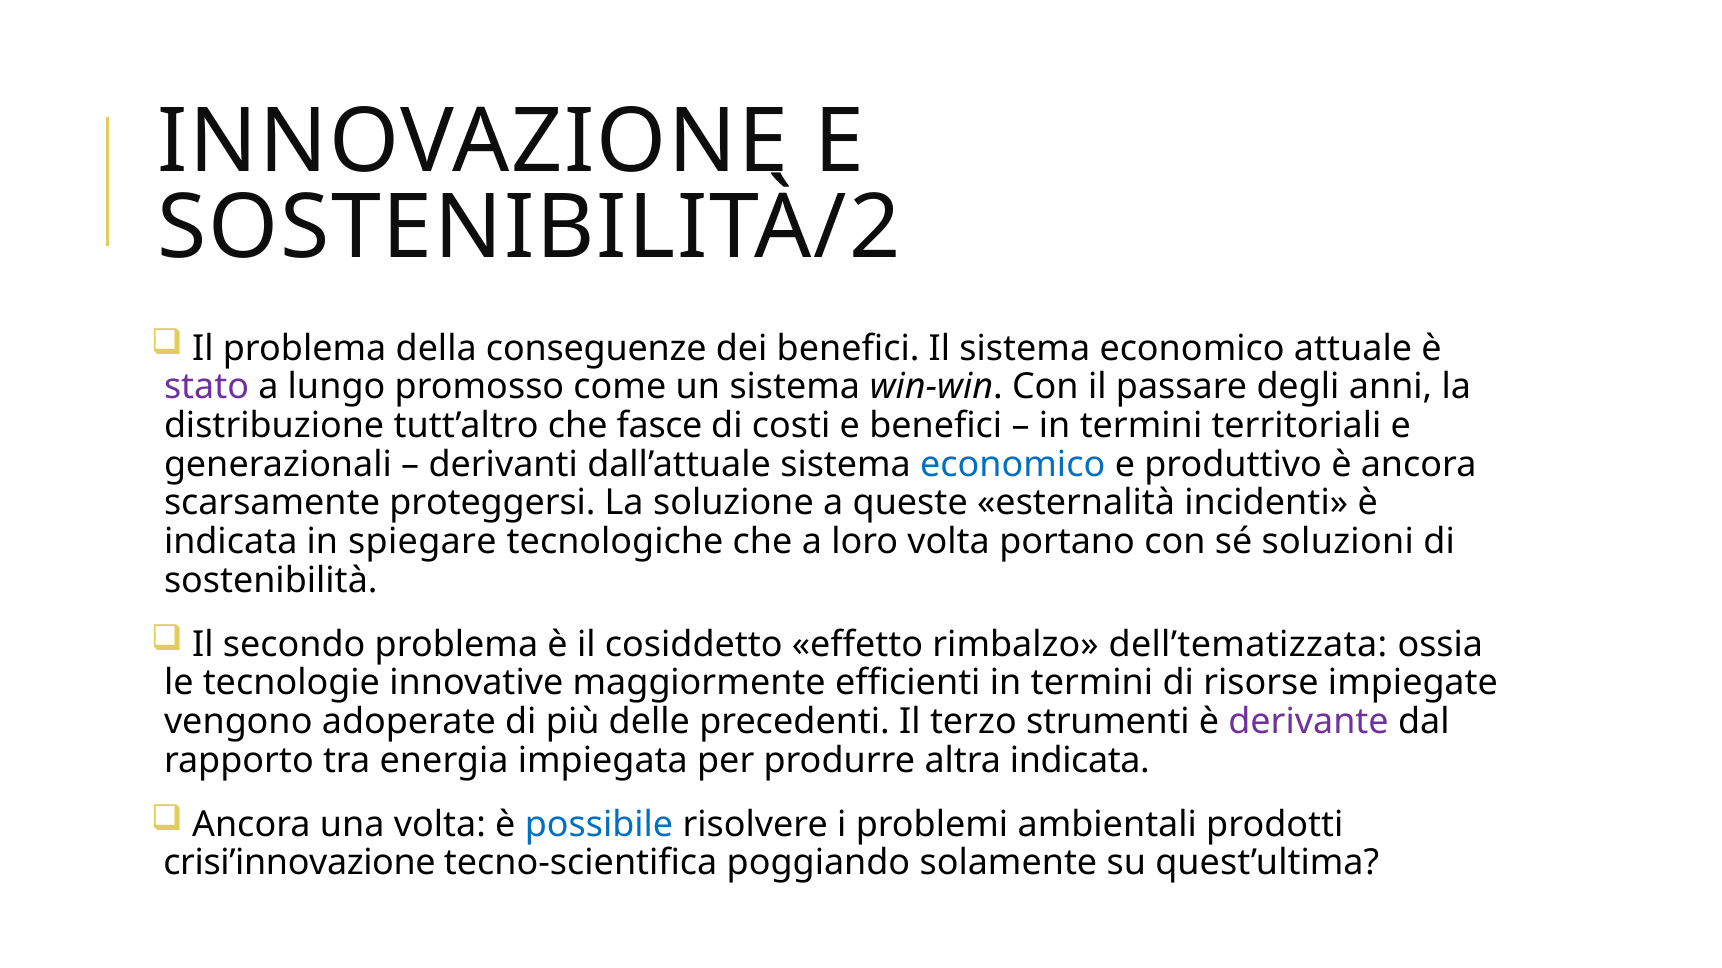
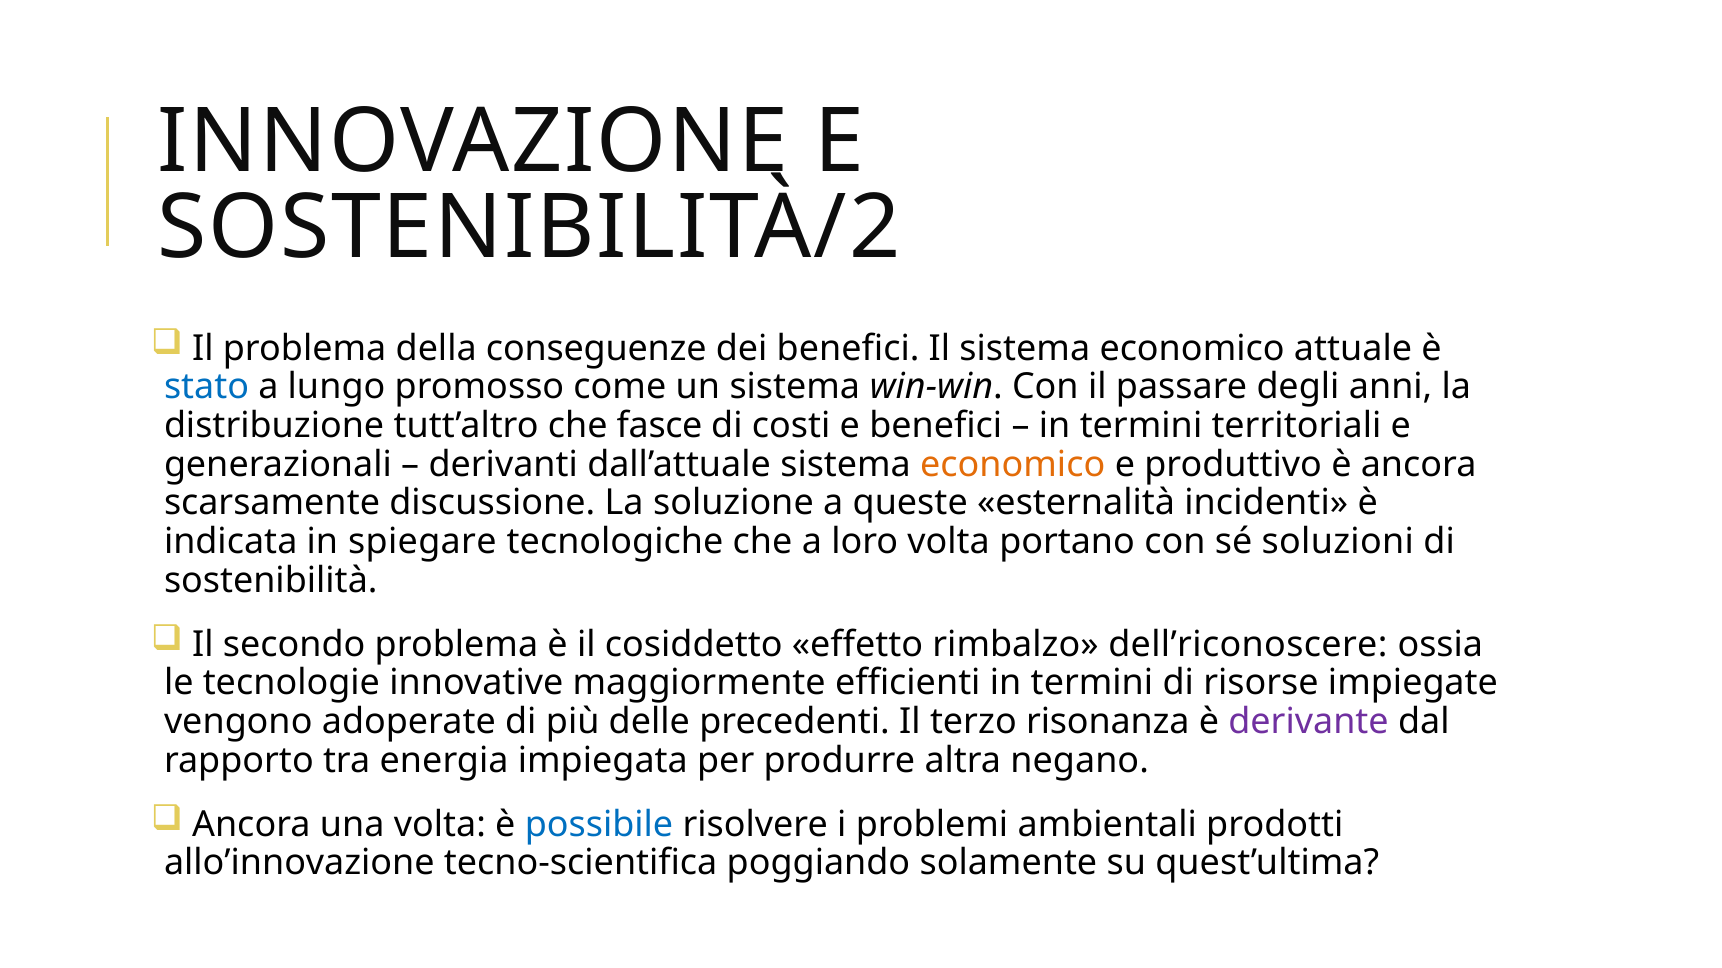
stato colour: purple -> blue
economico at (1013, 465) colour: blue -> orange
proteggersi: proteggersi -> discussione
dell’tematizzata: dell’tematizzata -> dell’riconoscere
strumenti: strumenti -> risonanza
altra indicata: indicata -> negano
crisi’innovazione: crisi’innovazione -> allo’innovazione
